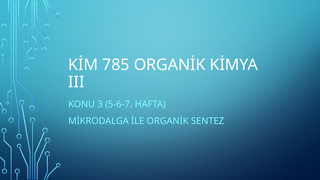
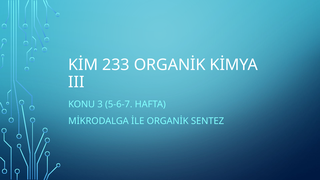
785: 785 -> 233
